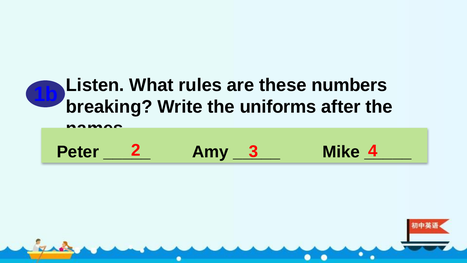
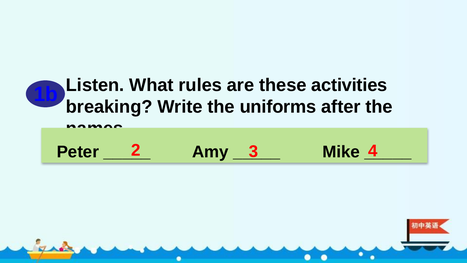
numbers: numbers -> activities
